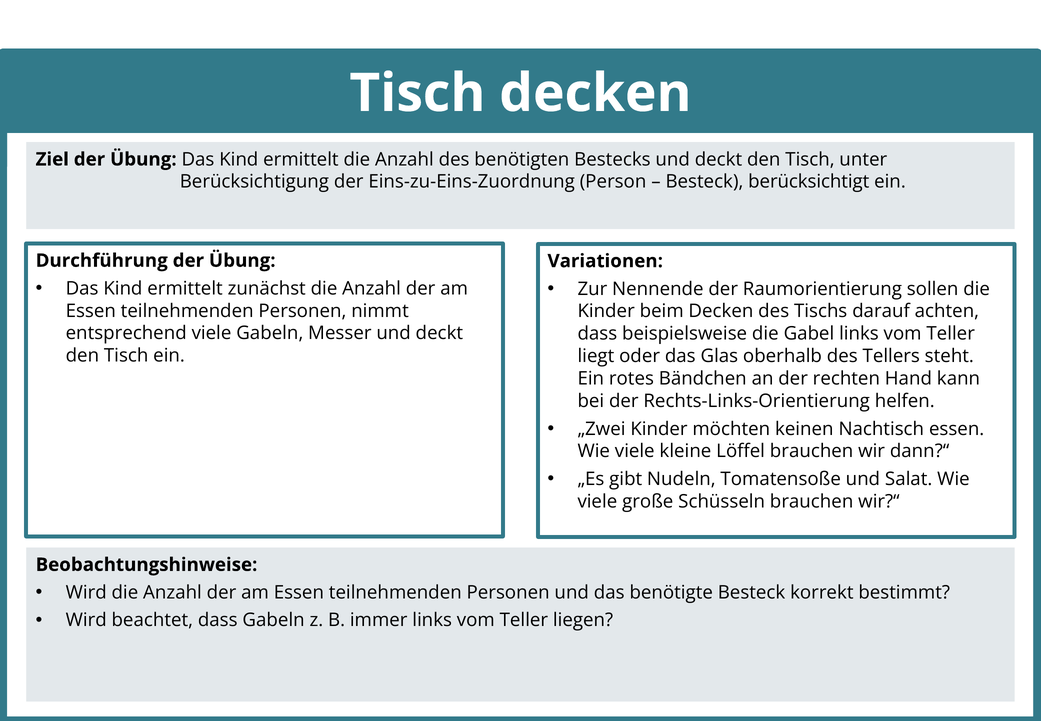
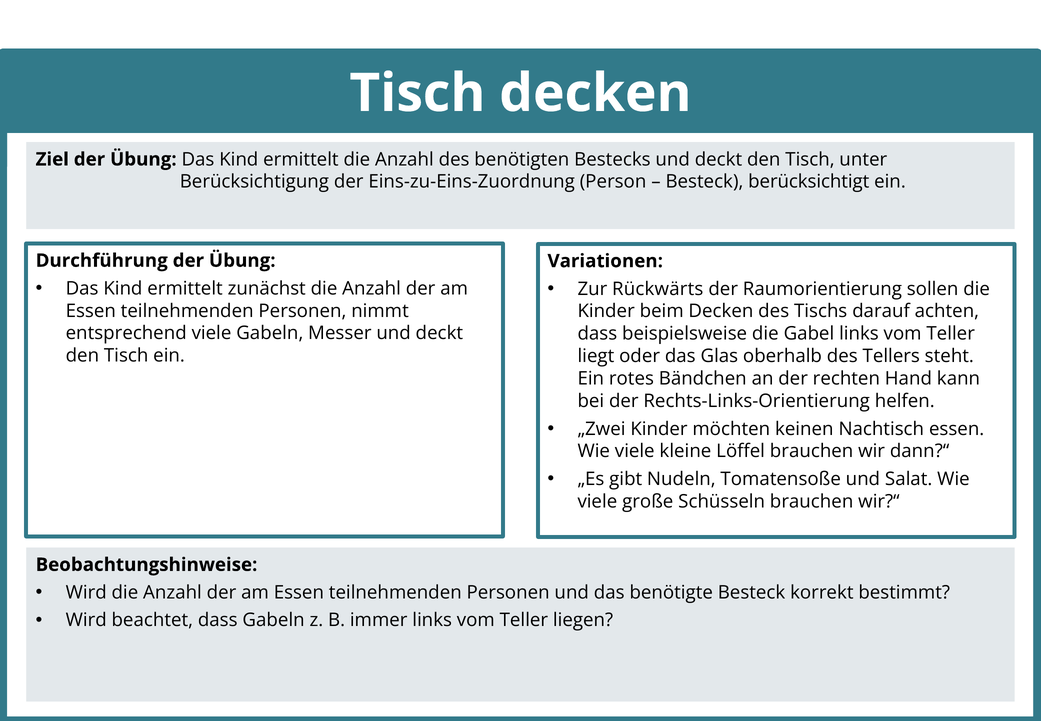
Nennende: Nennende -> Rückwärts
